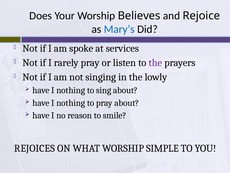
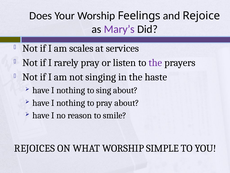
Believes: Believes -> Feelings
Mary’s colour: blue -> purple
spoke: spoke -> scales
lowly: lowly -> haste
